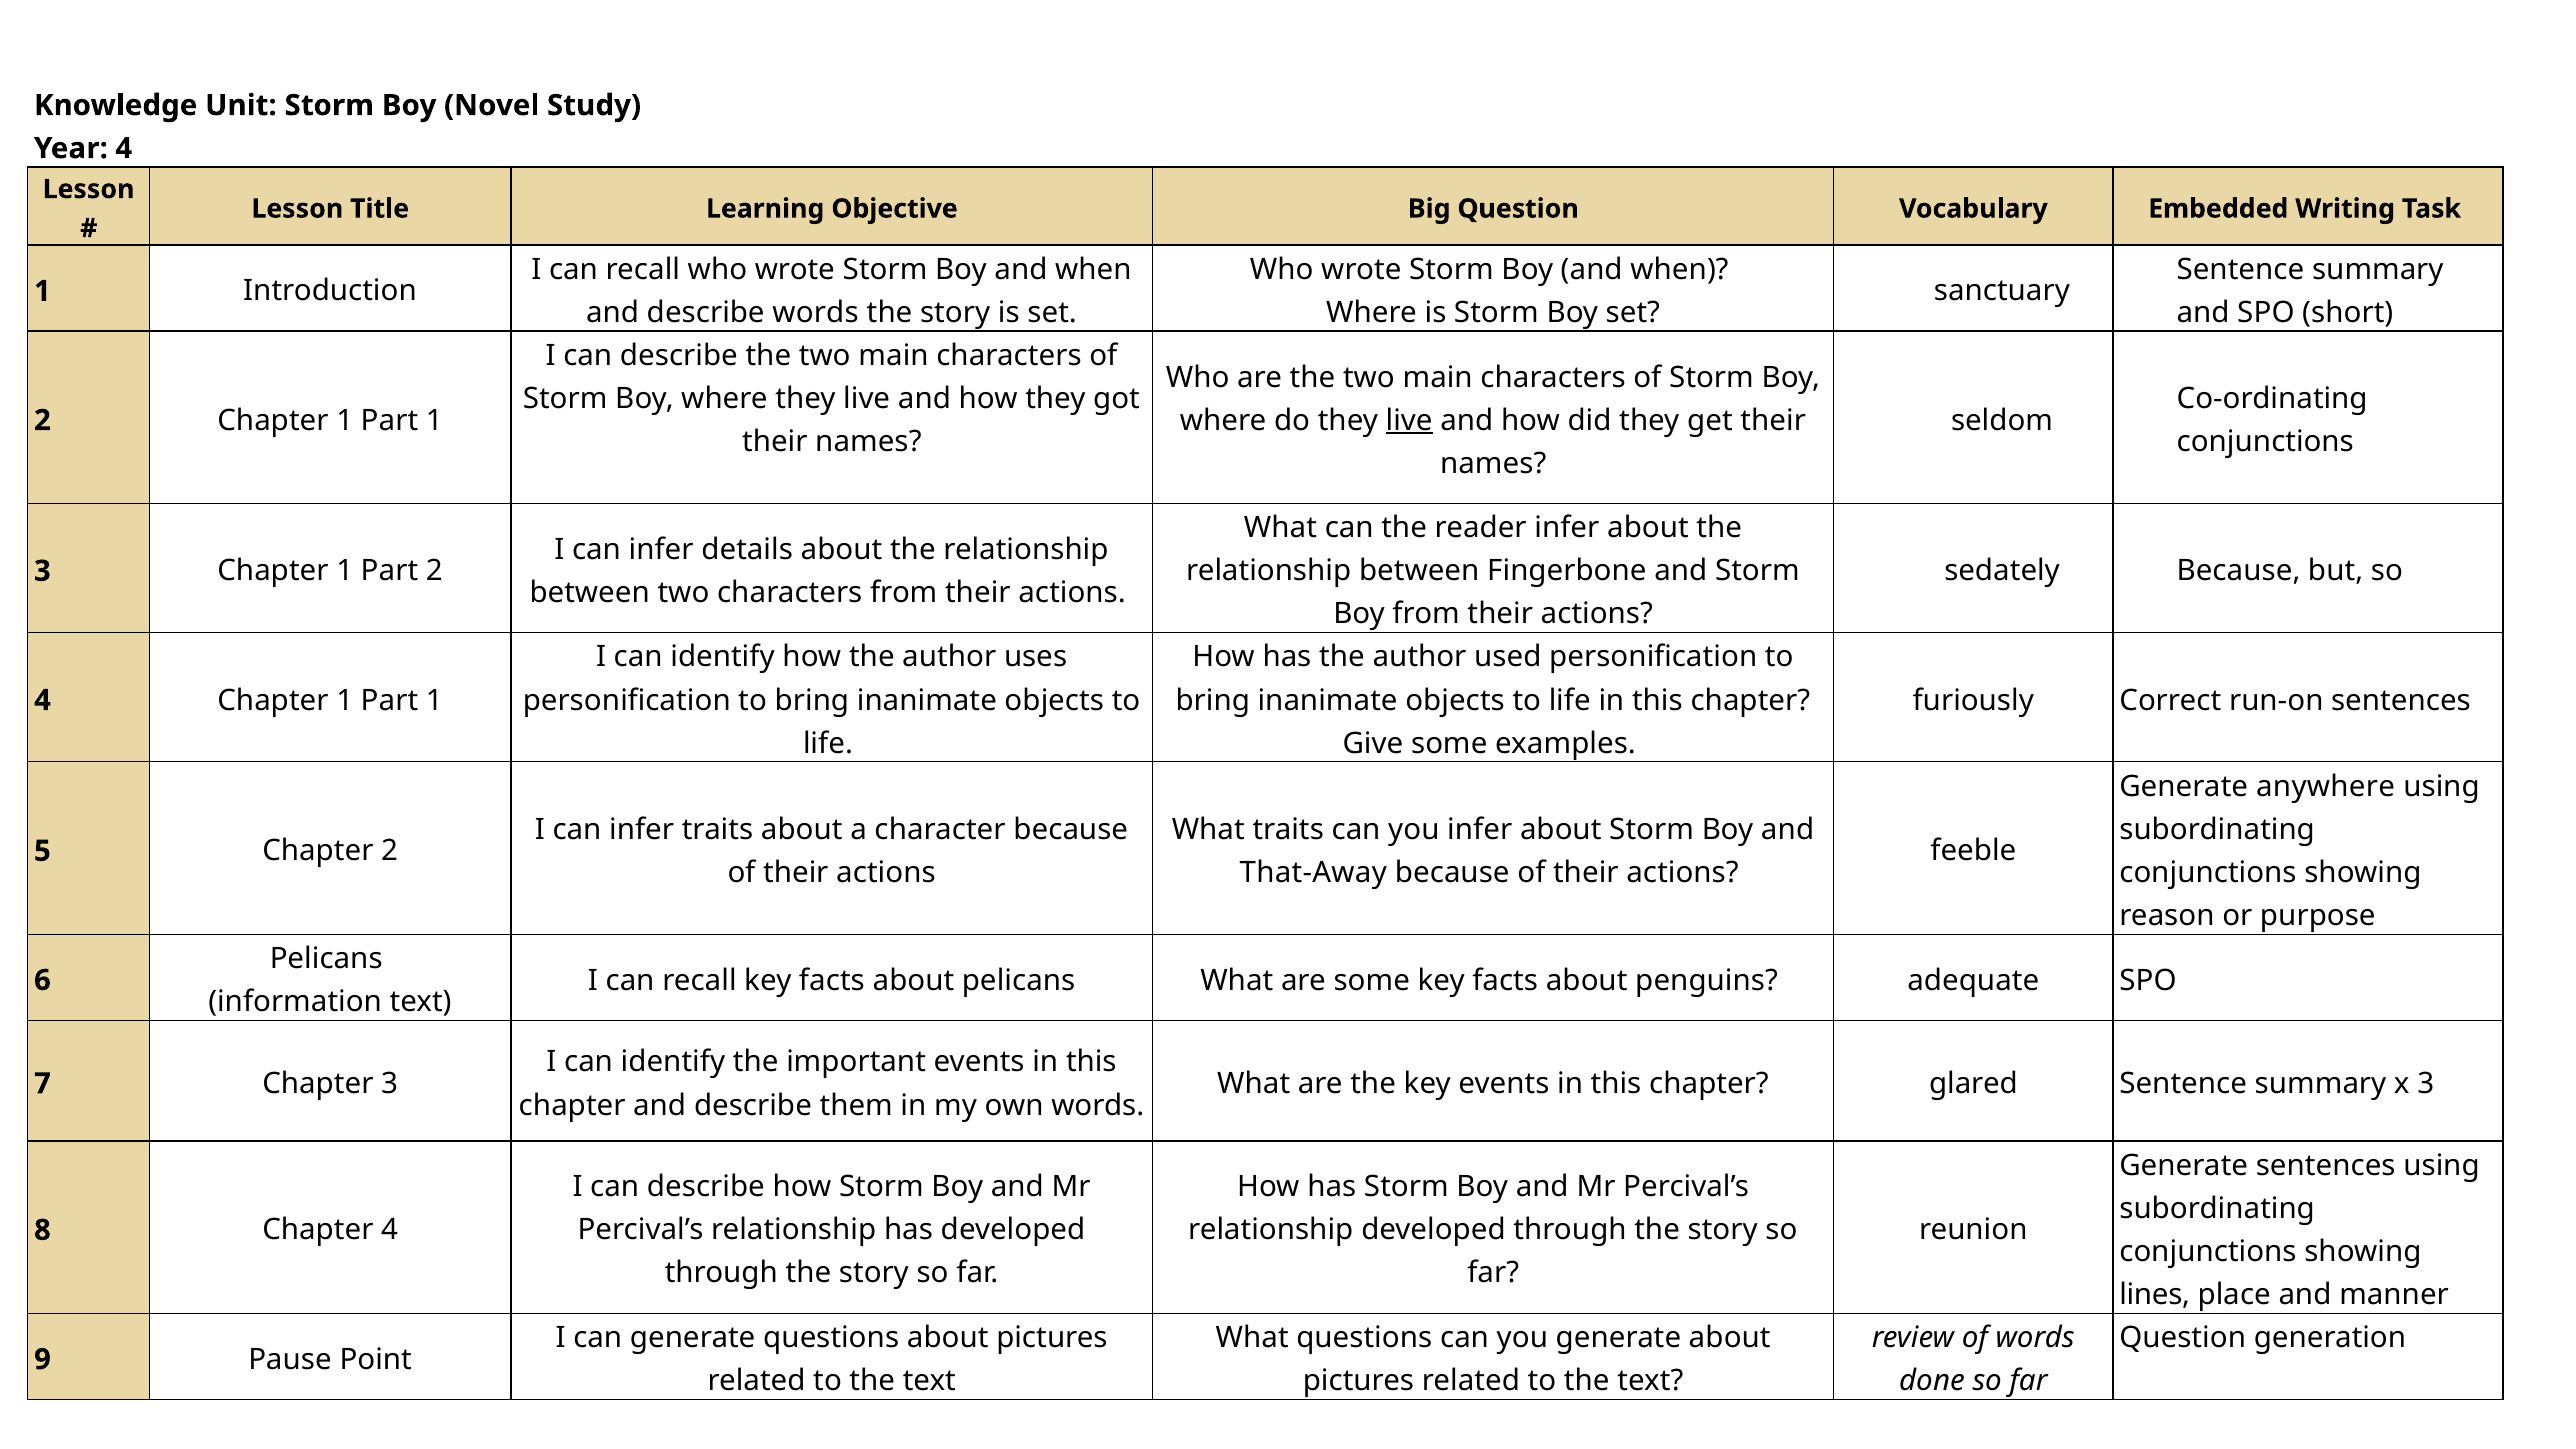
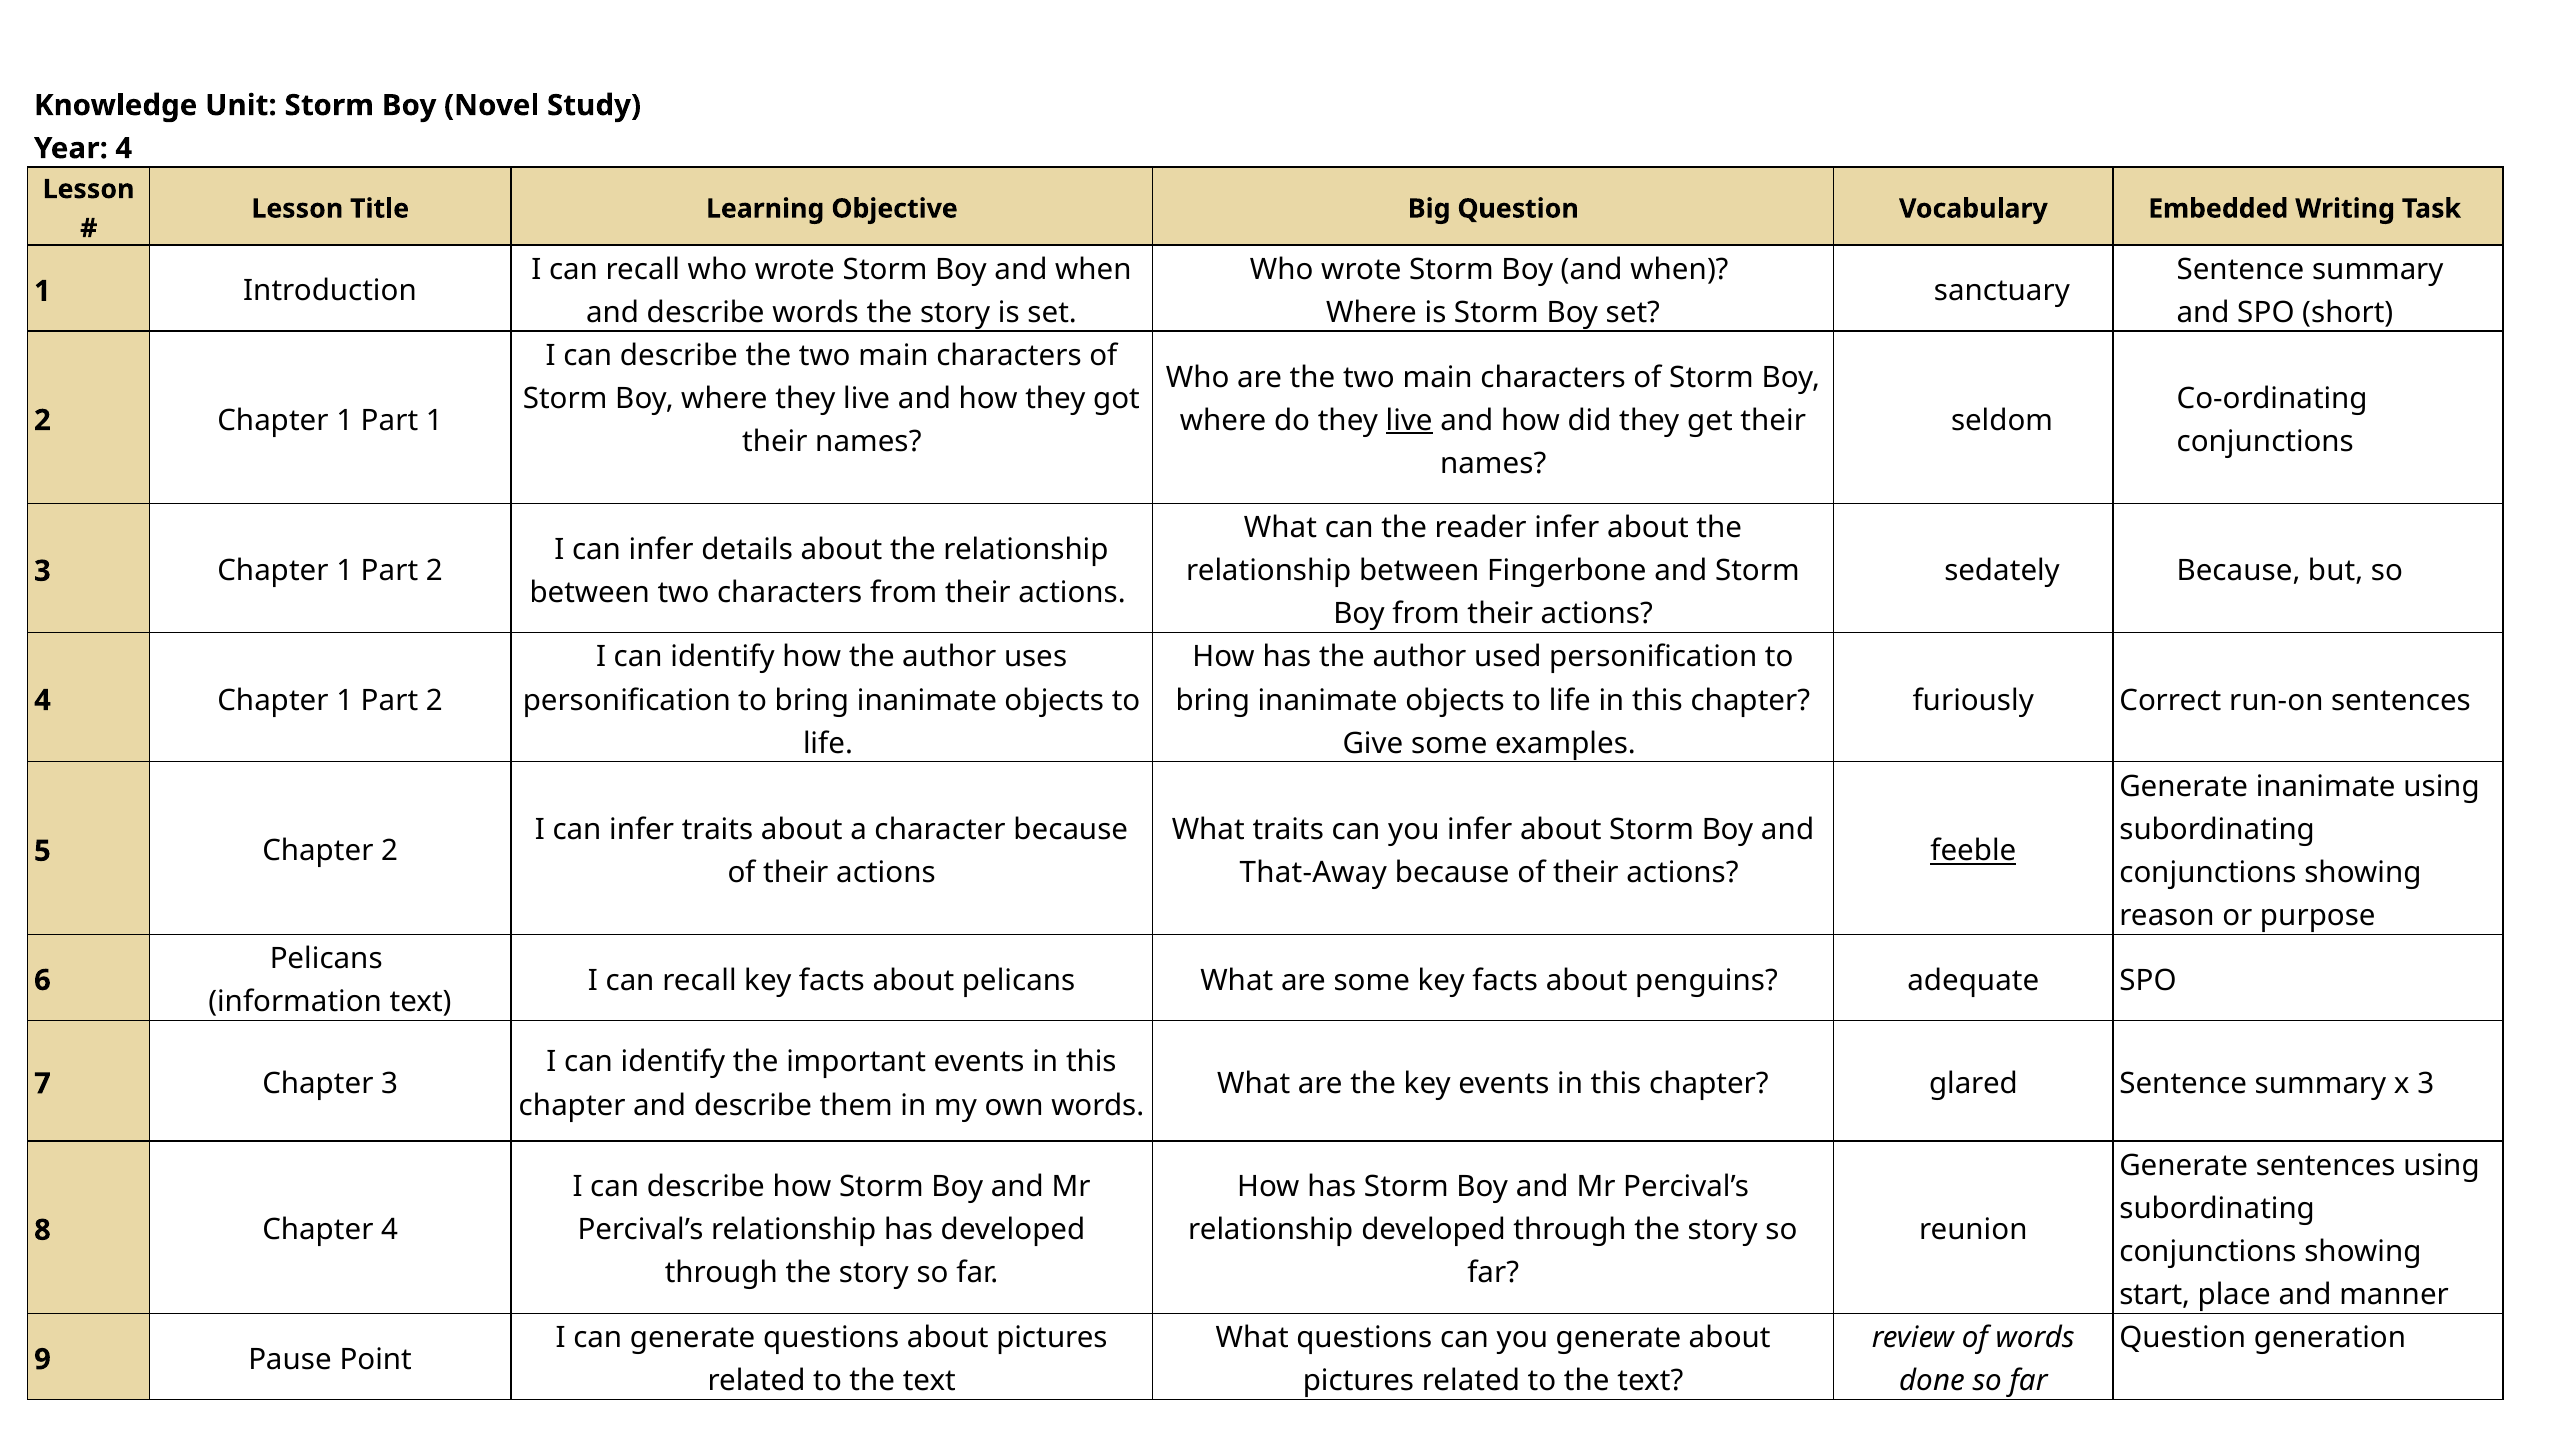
1 at (434, 700): 1 -> 2
Generate anywhere: anywhere -> inanimate
feeble underline: none -> present
lines: lines -> start
